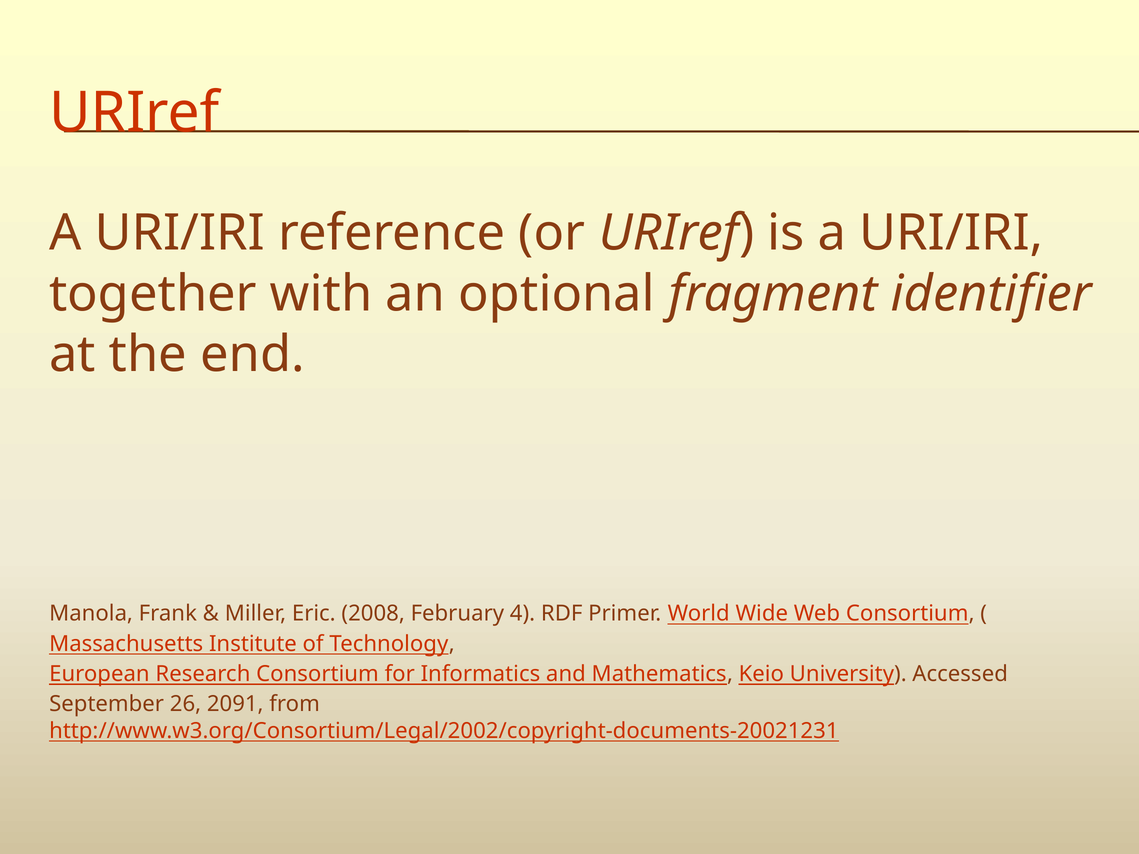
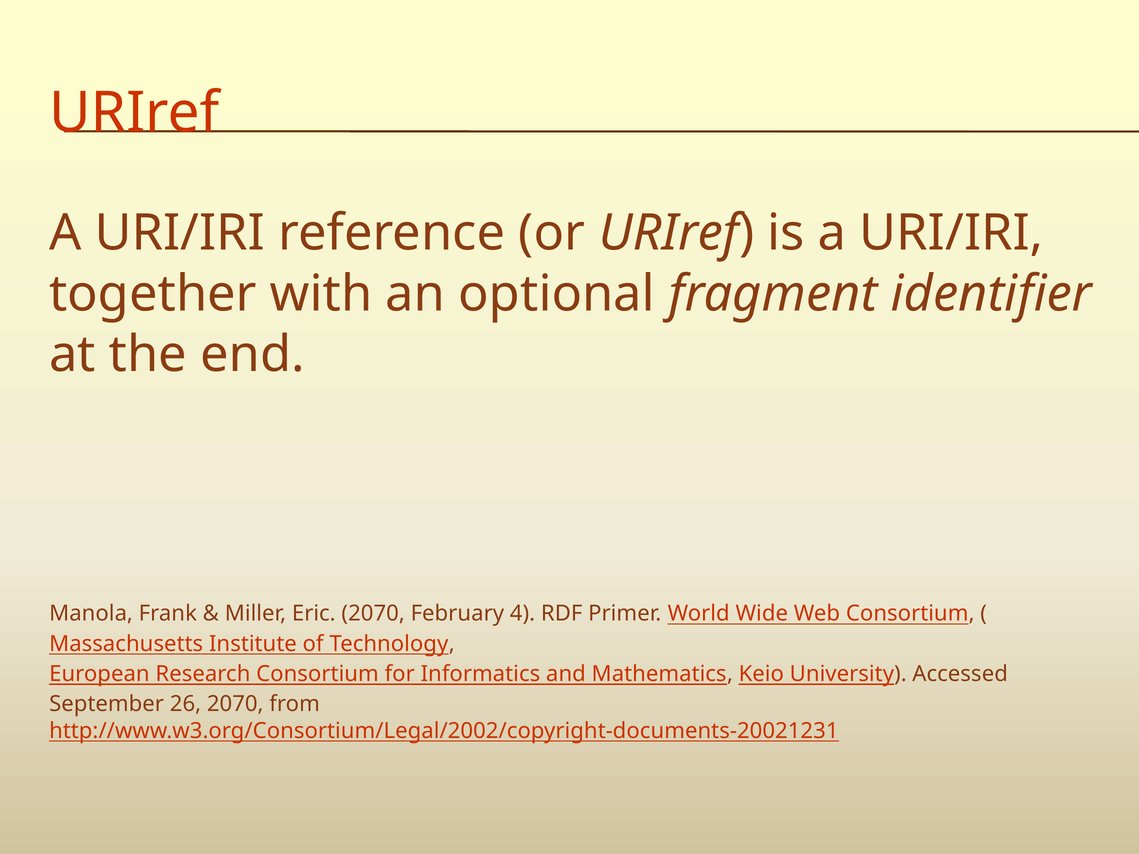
Eric 2008: 2008 -> 2070
26 2091: 2091 -> 2070
